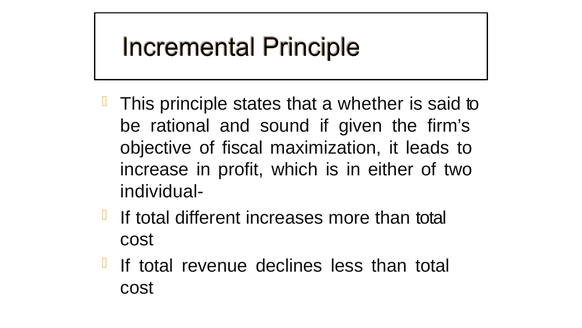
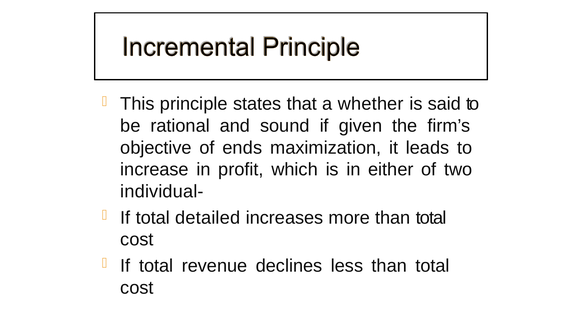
fiscal: fiscal -> ends
different: different -> detailed
